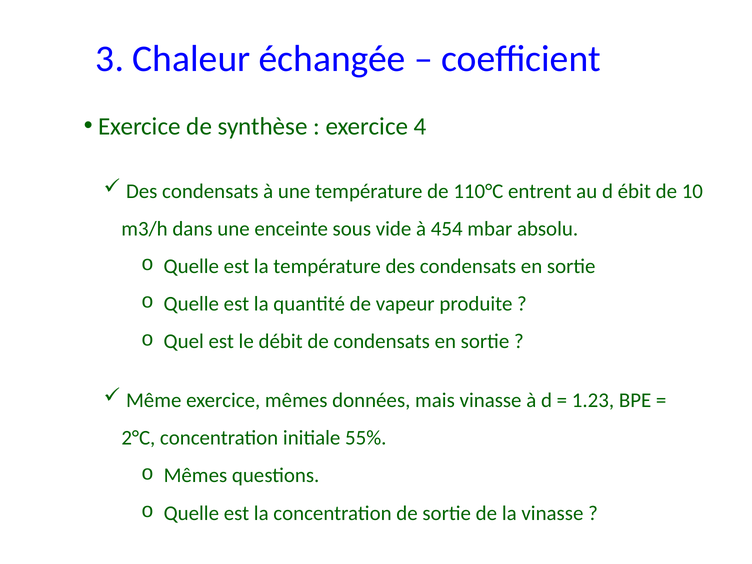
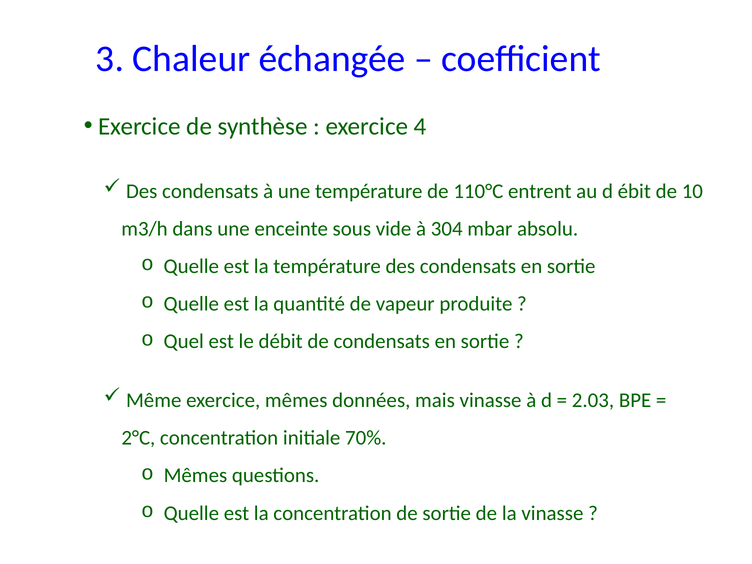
454: 454 -> 304
1.23: 1.23 -> 2.03
55%: 55% -> 70%
